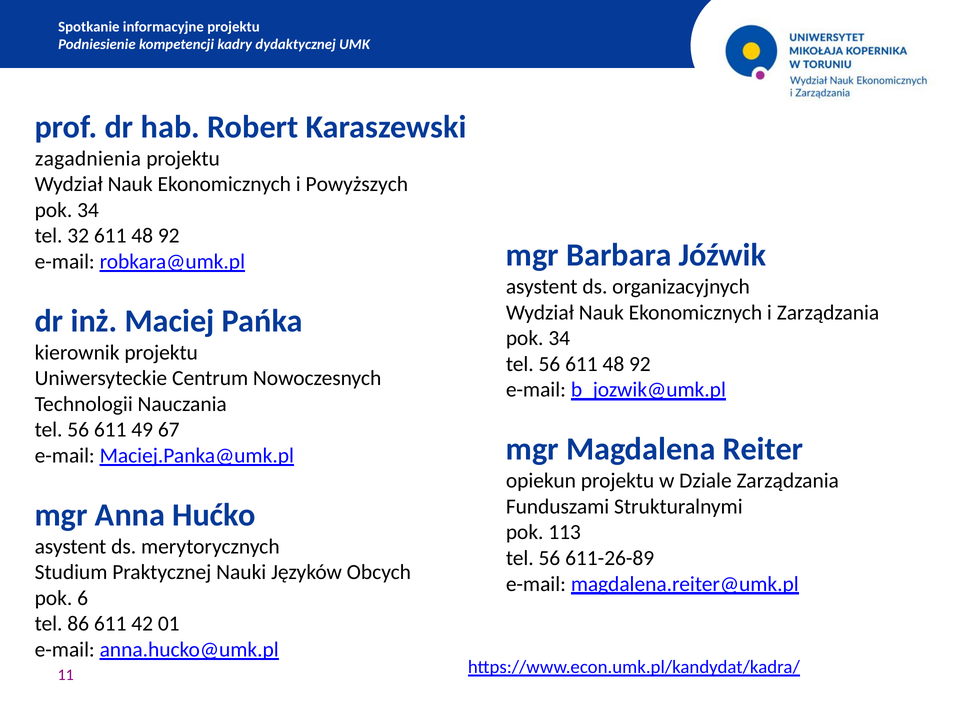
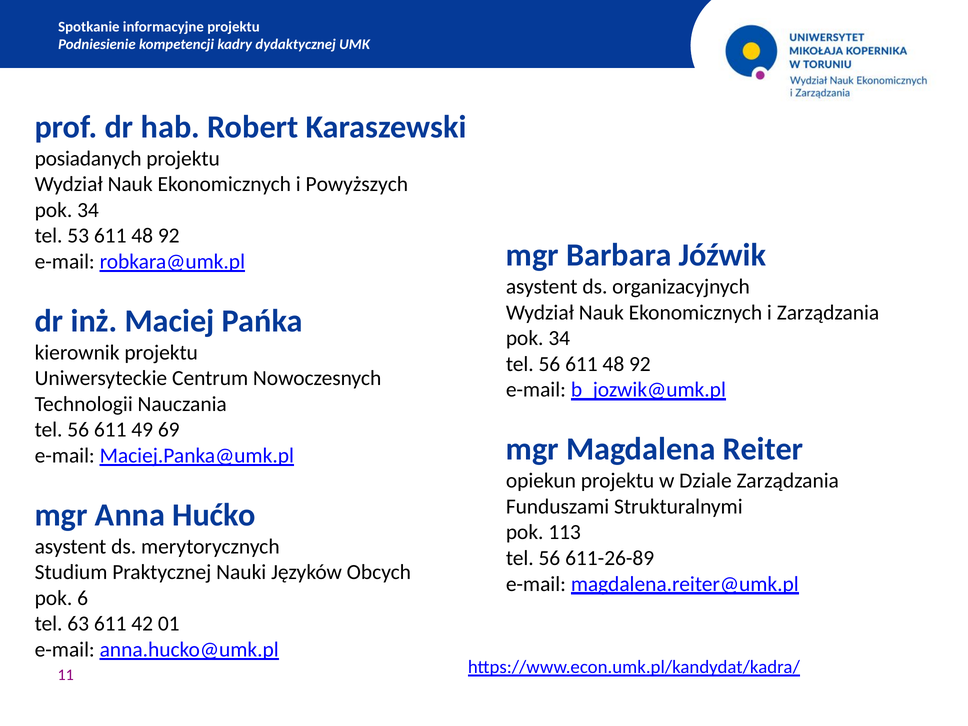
zagadnienia: zagadnienia -> posiadanych
32: 32 -> 53
67: 67 -> 69
86: 86 -> 63
